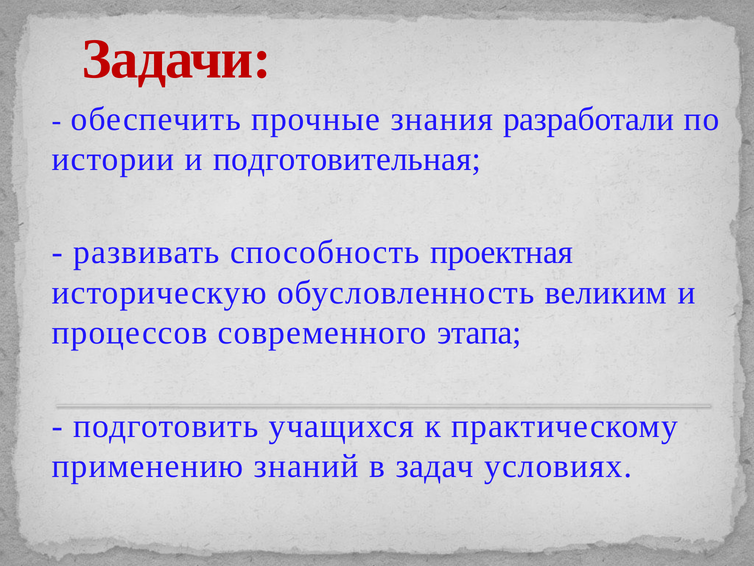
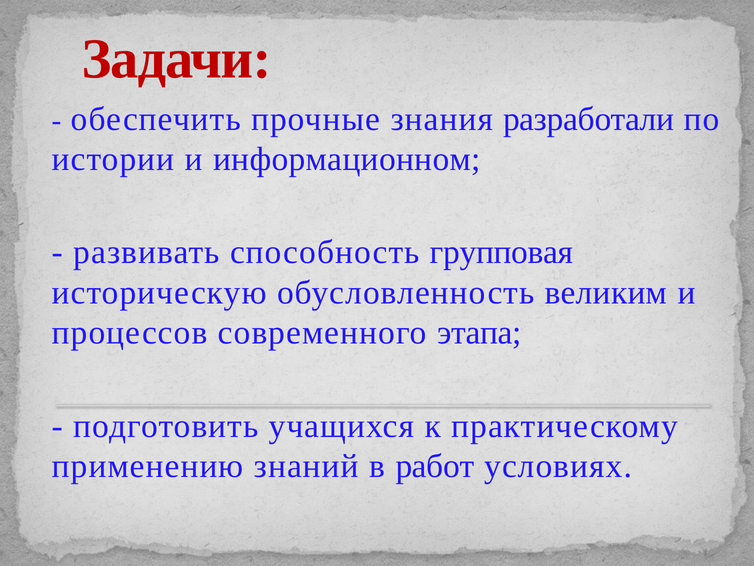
подготовительная: подготовительная -> информационном
проектная: проектная -> групповая
задач: задач -> работ
